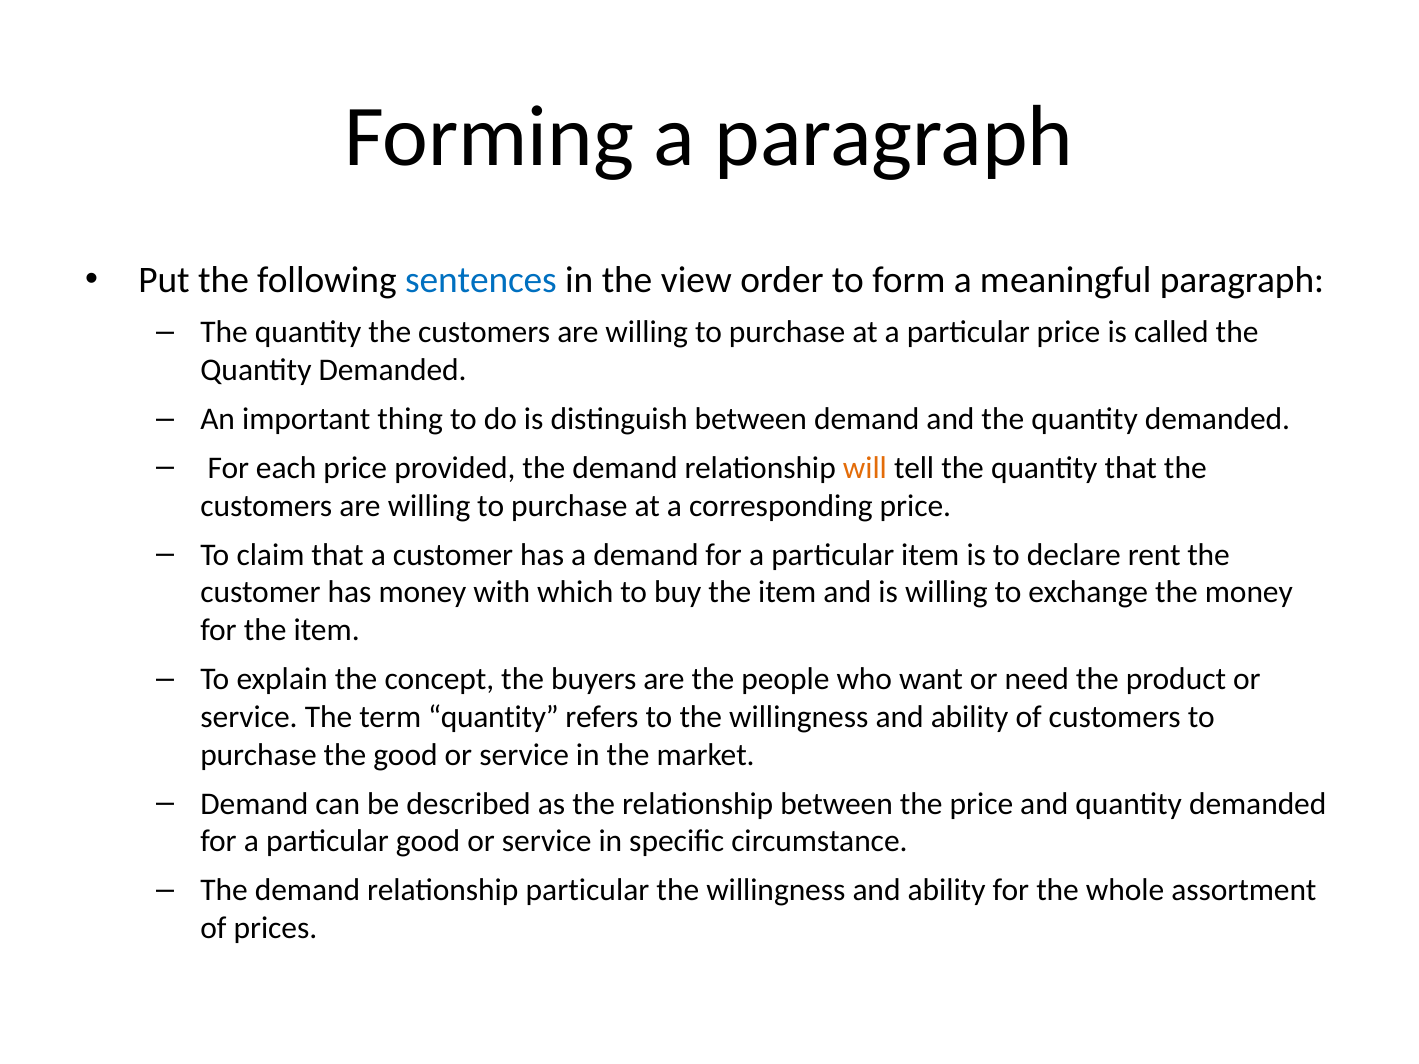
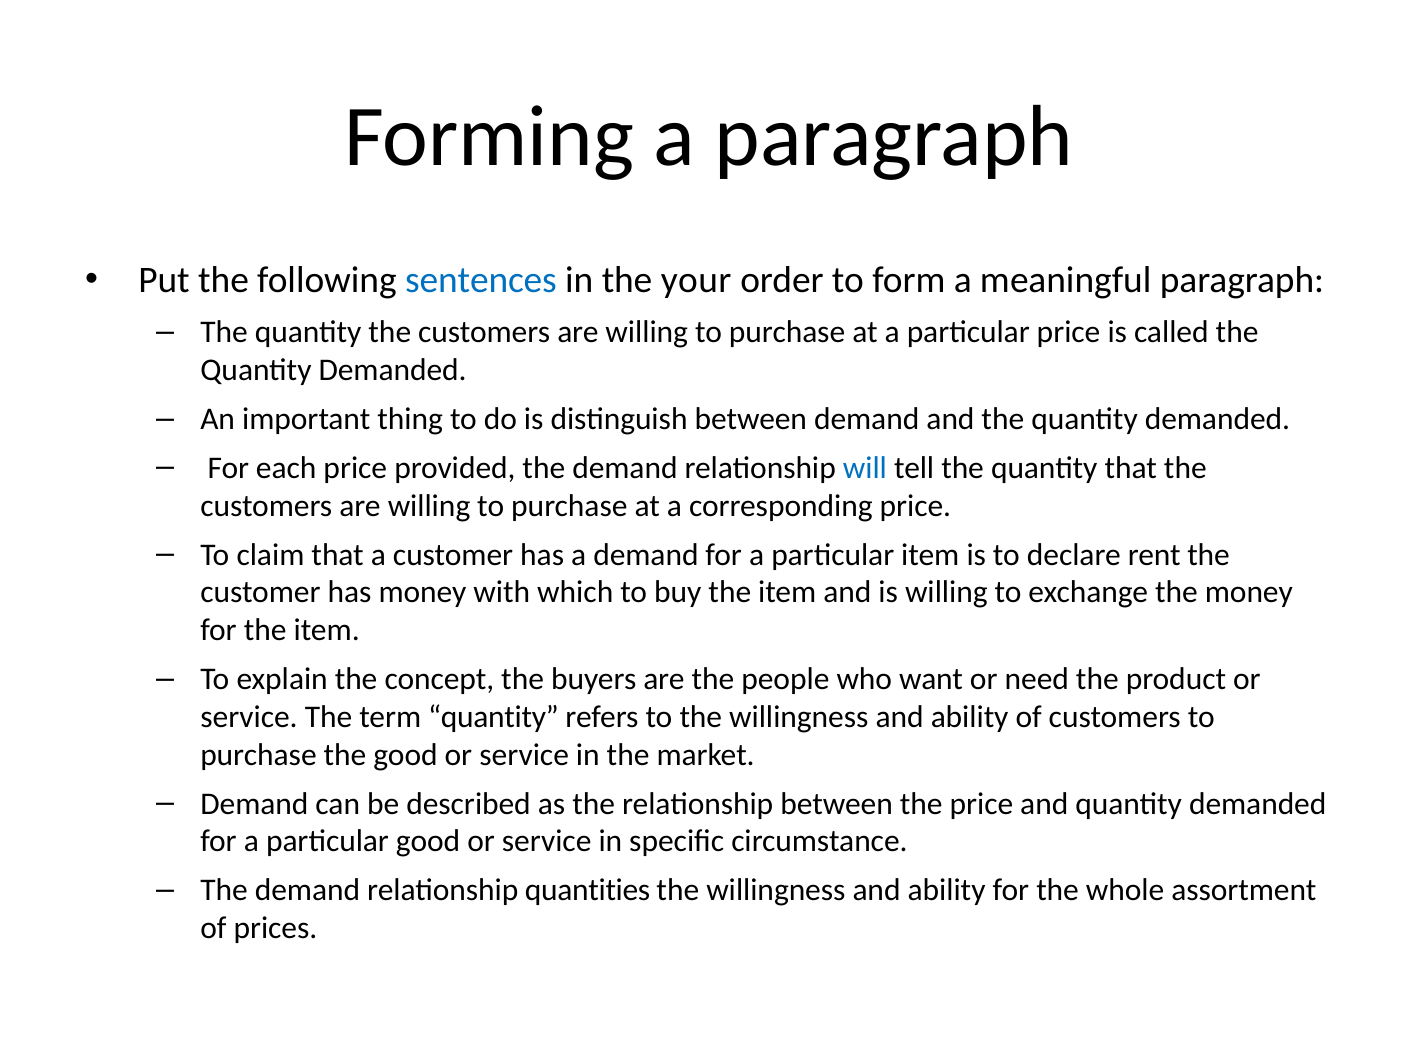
view: view -> your
will colour: orange -> blue
relationship particular: particular -> quantities
